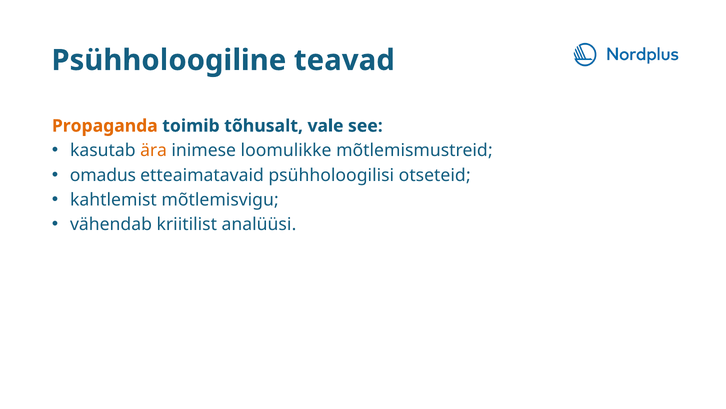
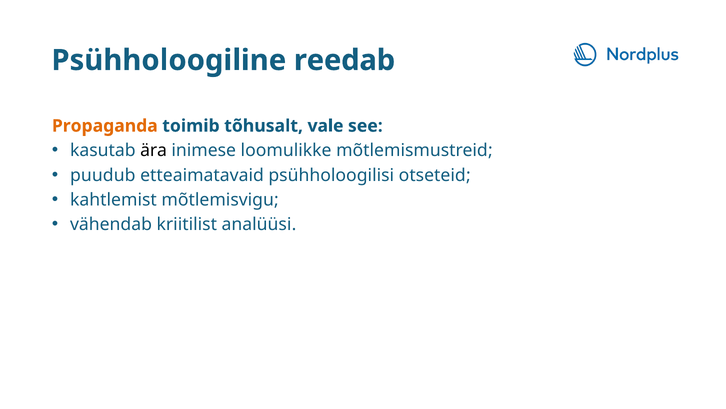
teavad: teavad -> reedab
ära colour: orange -> black
omadus: omadus -> puudub
